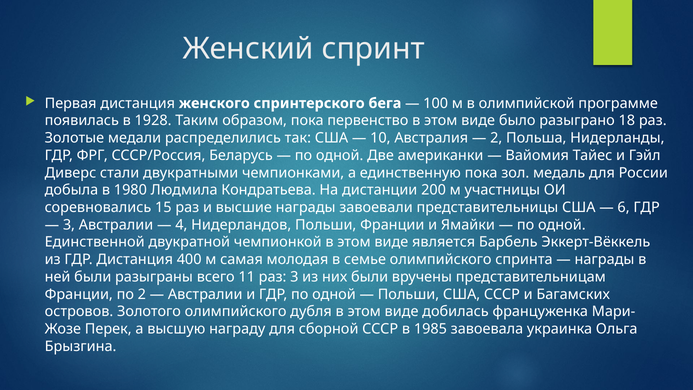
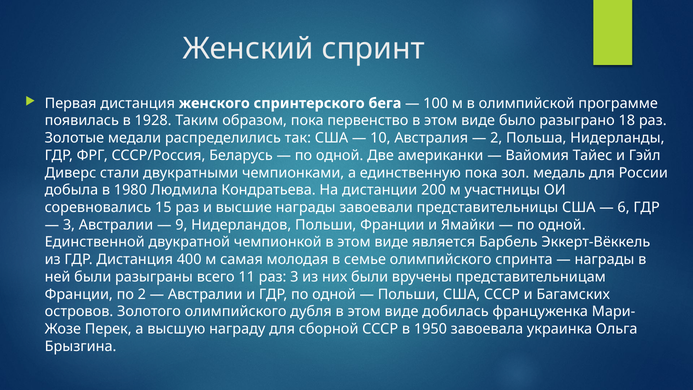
4: 4 -> 9
1985: 1985 -> 1950
